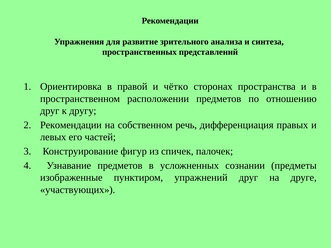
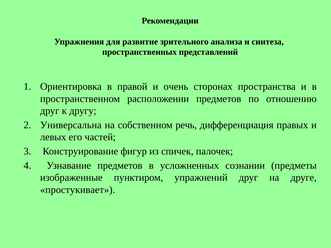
чётко: чётко -> очень
Рекомендации at (71, 125): Рекомендации -> Универсальна
участвующих: участвующих -> простукивает
